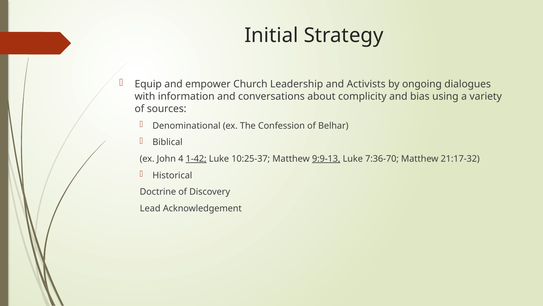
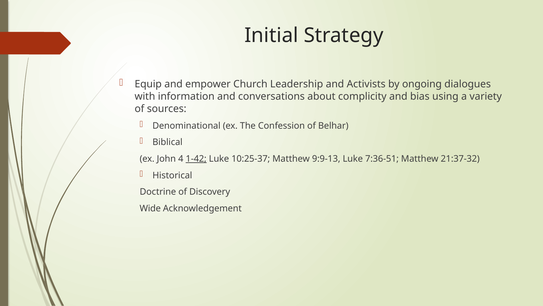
9:9-13 underline: present -> none
7:36-70: 7:36-70 -> 7:36-51
21:17-32: 21:17-32 -> 21:37-32
Lead: Lead -> Wide
